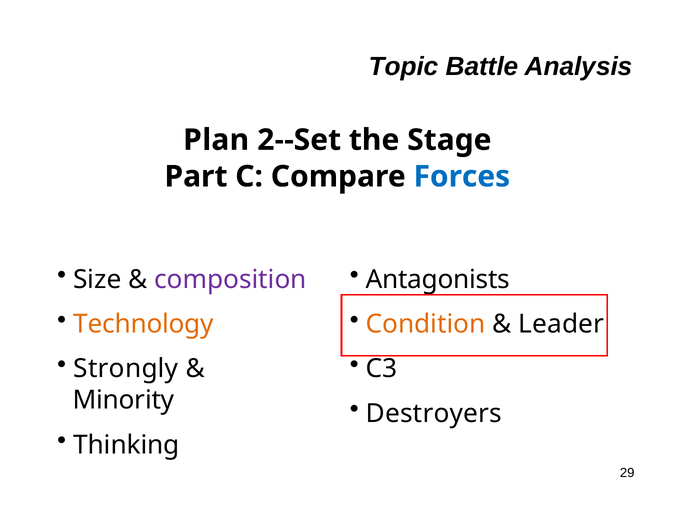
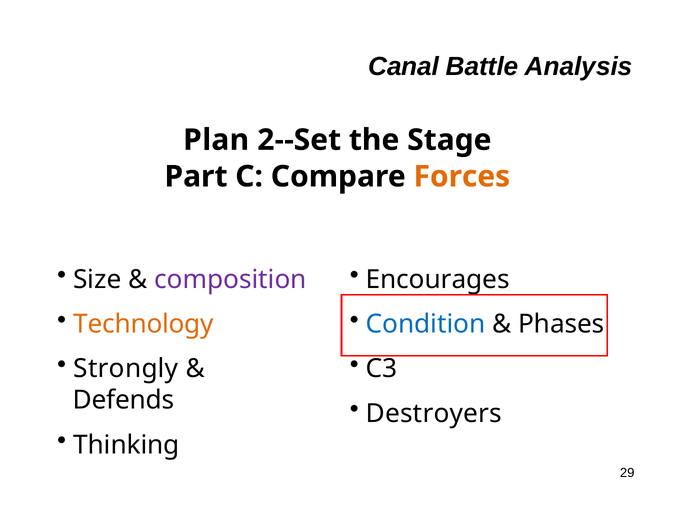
Topic: Topic -> Canal
Forces colour: blue -> orange
Antagonists: Antagonists -> Encourages
Condition colour: orange -> blue
Leader: Leader -> Phases
Minority: Minority -> Defends
